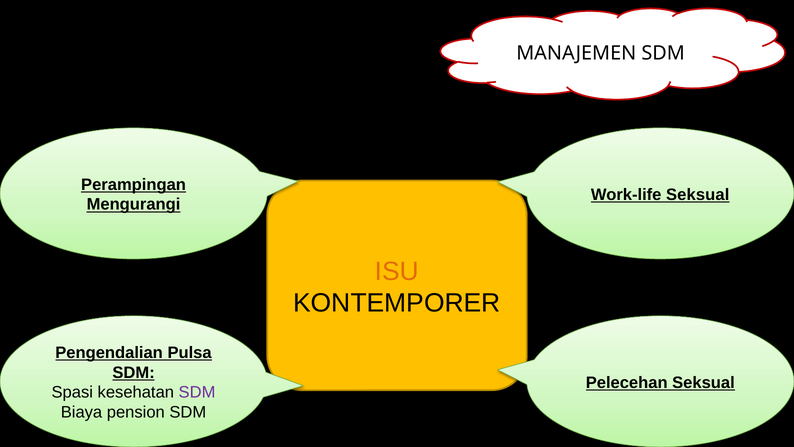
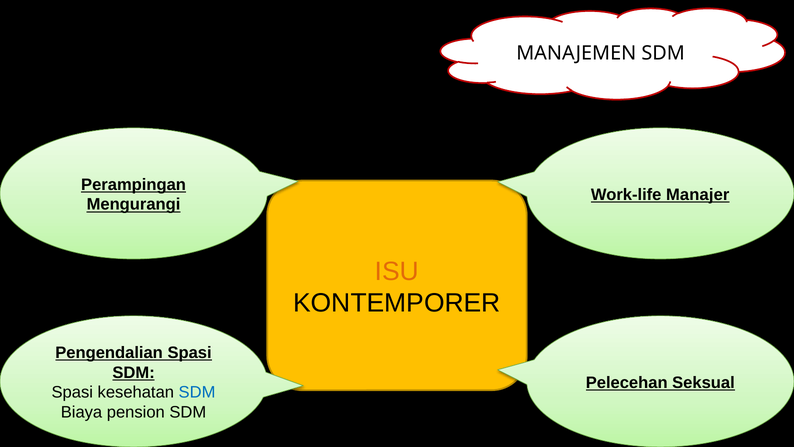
Work-life Seksual: Seksual -> Manajer
Pengendalian Pulsa: Pulsa -> Spasi
SDM at (197, 392) colour: purple -> blue
